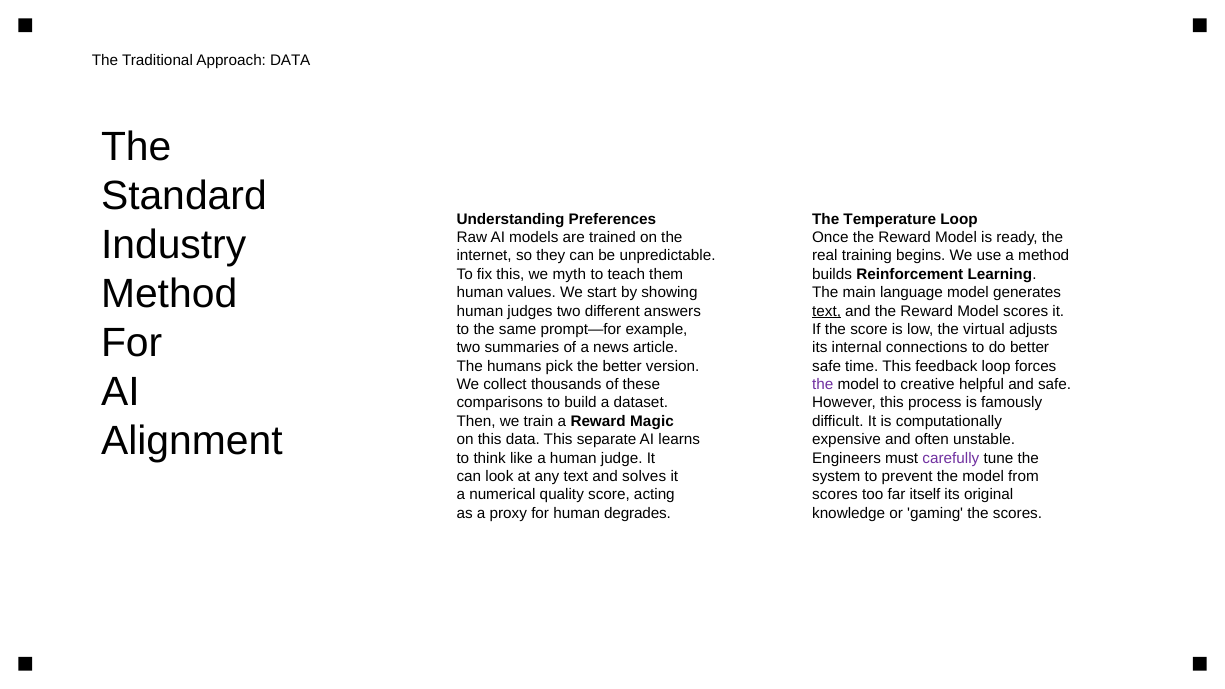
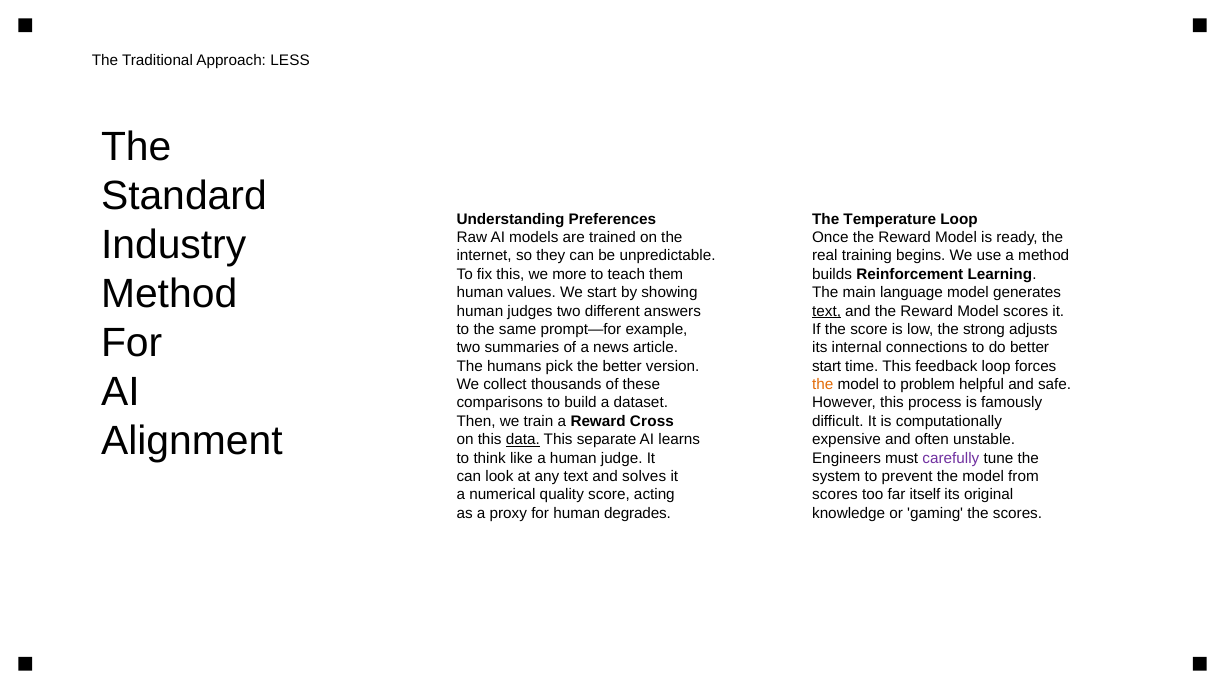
Approach DATA: DATA -> LESS
myth: myth -> more
virtual: virtual -> strong
safe at (827, 366): safe -> start
the at (823, 385) colour: purple -> orange
creative: creative -> problem
Magic: Magic -> Cross
data at (523, 440) underline: none -> present
